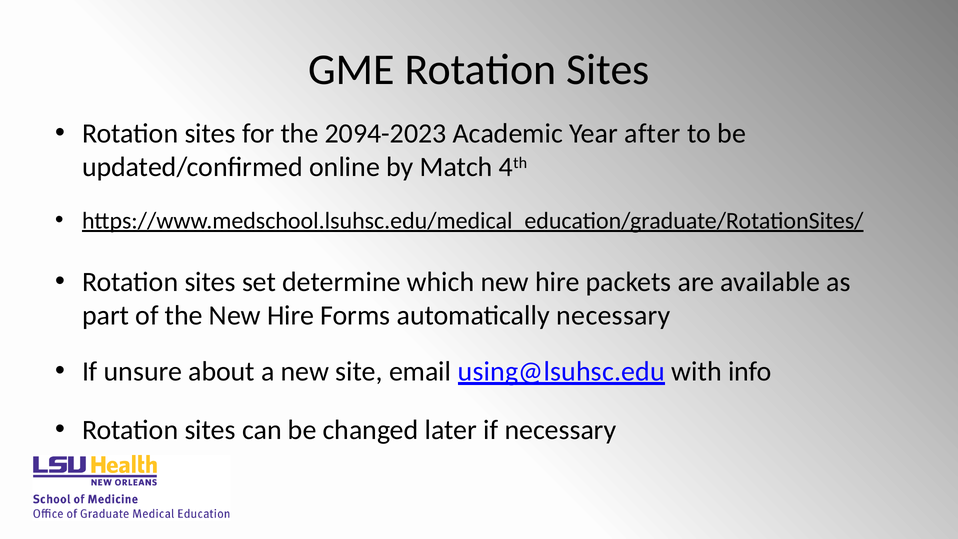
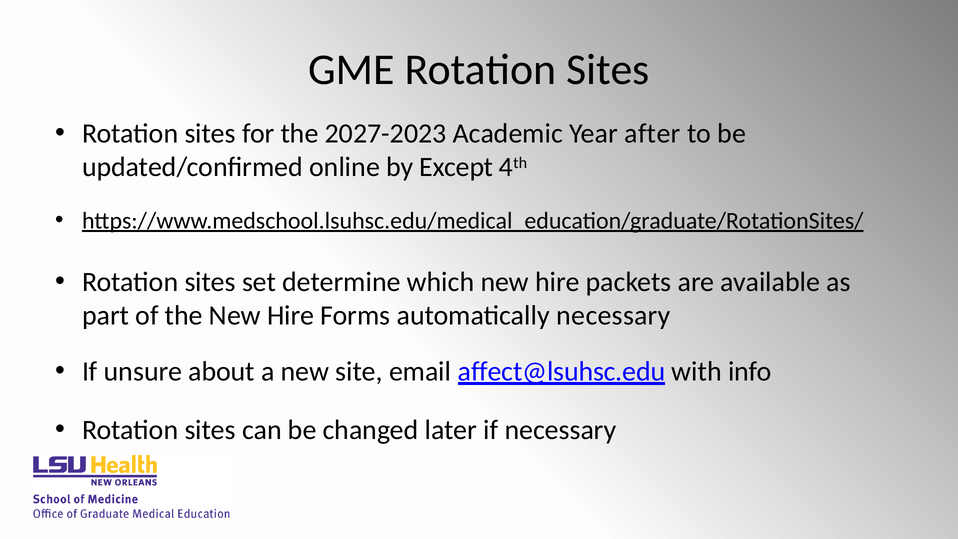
2094-2023: 2094-2023 -> 2027-2023
Match: Match -> Except
using@lsuhsc.edu: using@lsuhsc.edu -> affect@lsuhsc.edu
